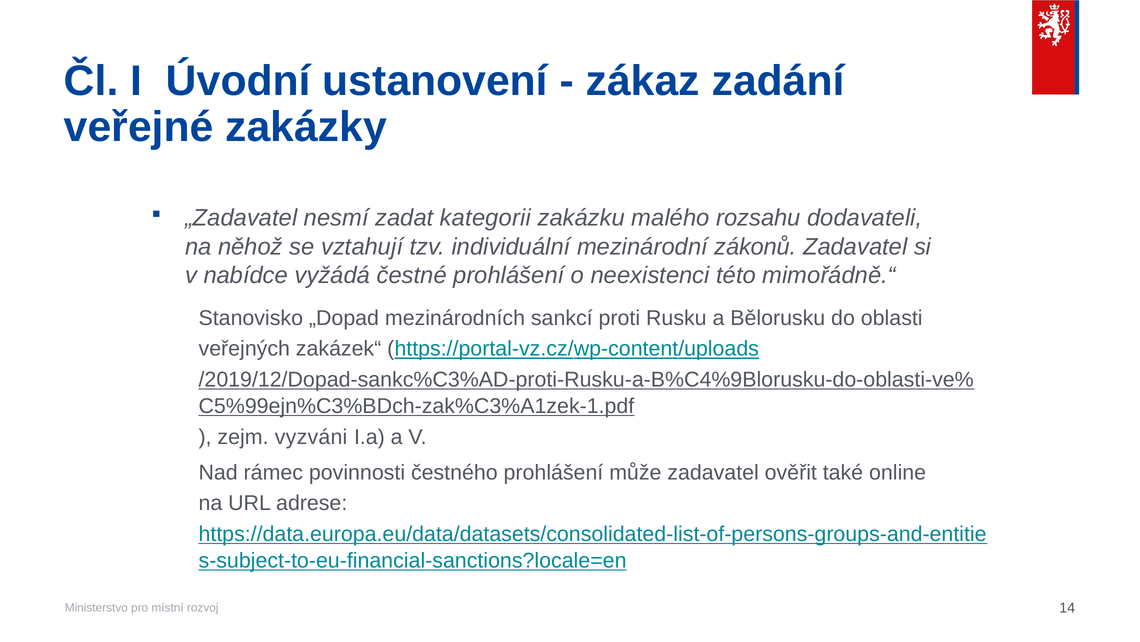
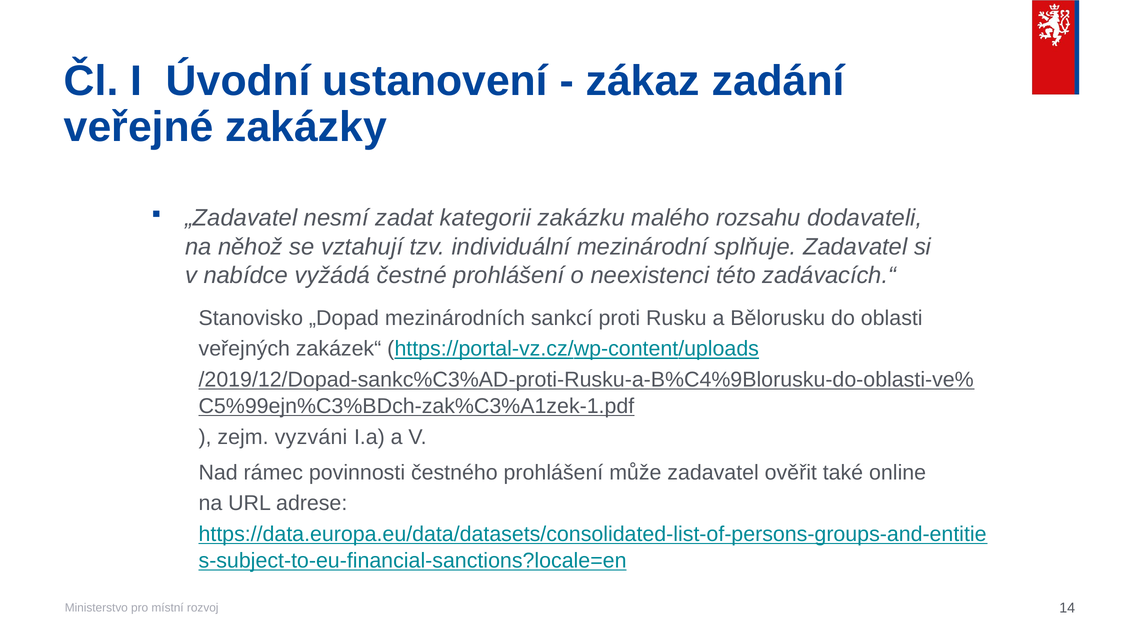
zákonů: zákonů -> splňuje
mimořádně.“: mimořádně.“ -> zadávacích.“
